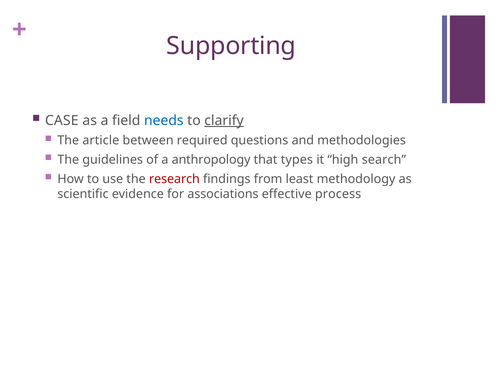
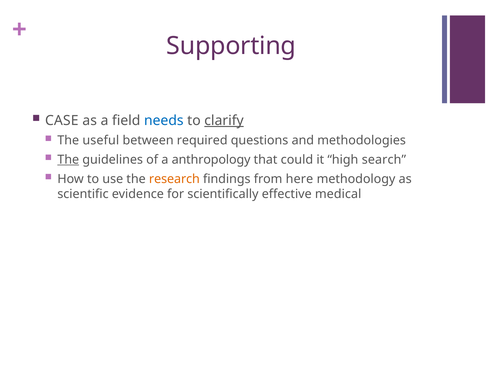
article: article -> useful
The at (68, 160) underline: none -> present
types: types -> could
research colour: red -> orange
least: least -> here
associations: associations -> scientifically
process: process -> medical
